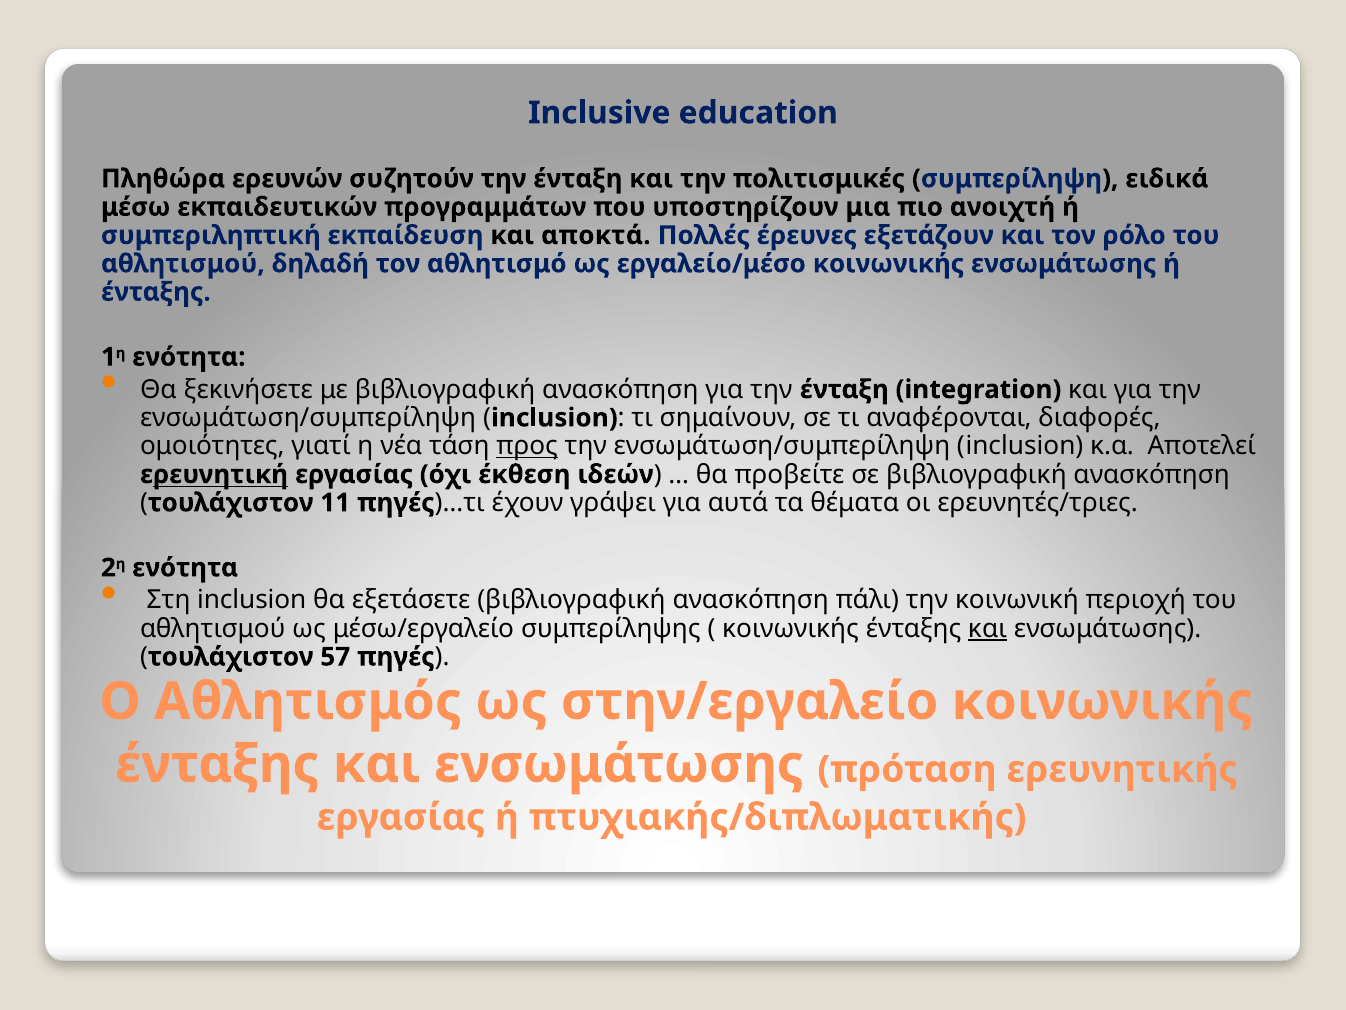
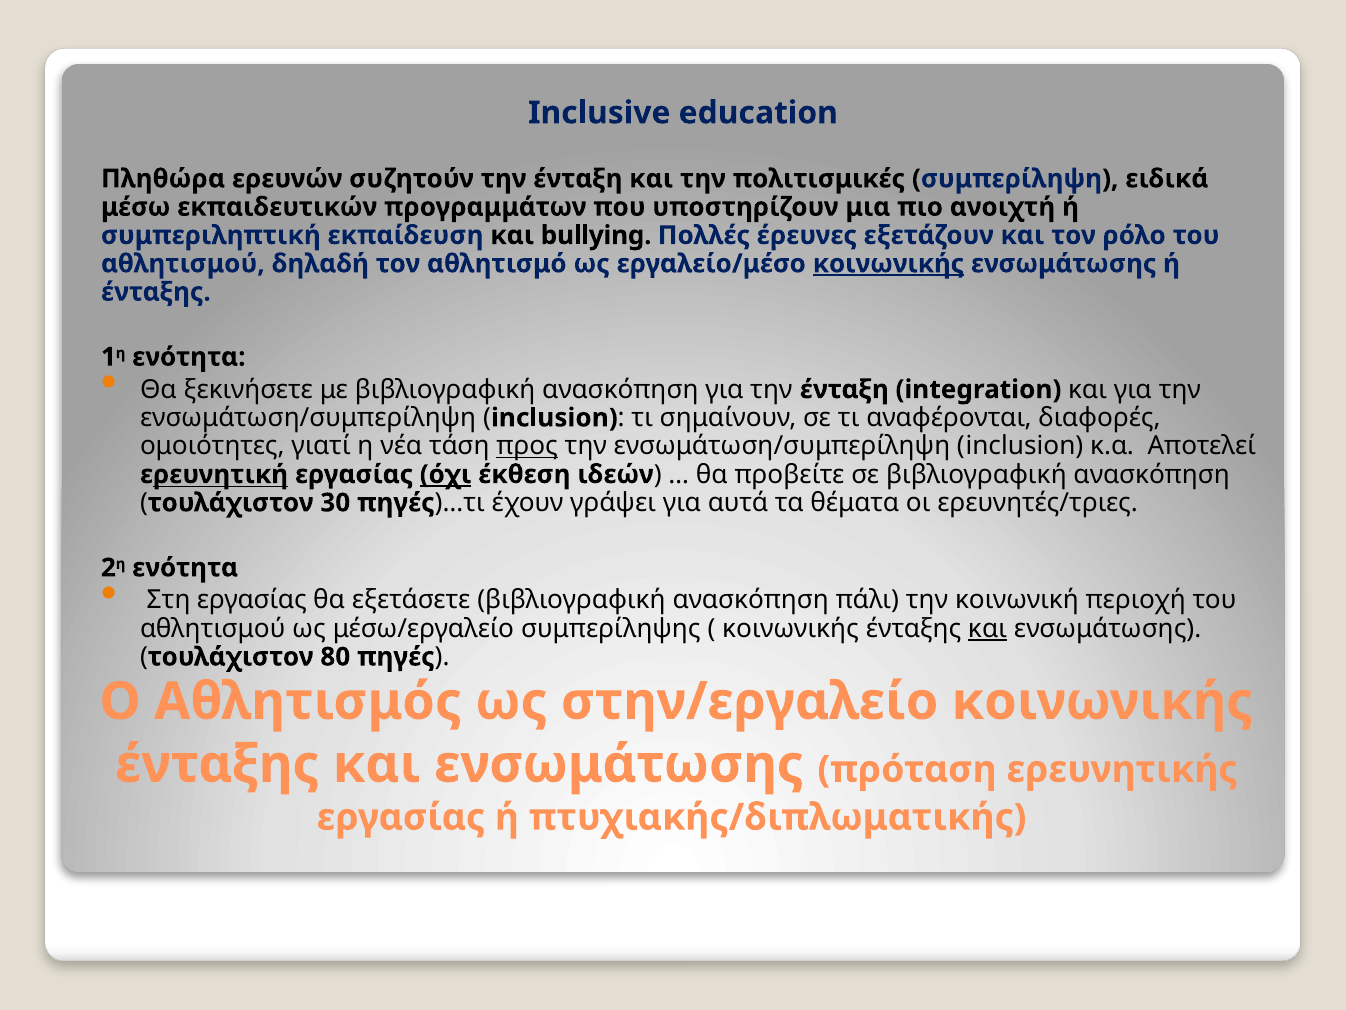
αποκτά: αποκτά -> bullying
κοινωνικής at (888, 264) underline: none -> present
όχι underline: none -> present
11: 11 -> 30
Στη inclusion: inclusion -> εργασίας
57: 57 -> 80
